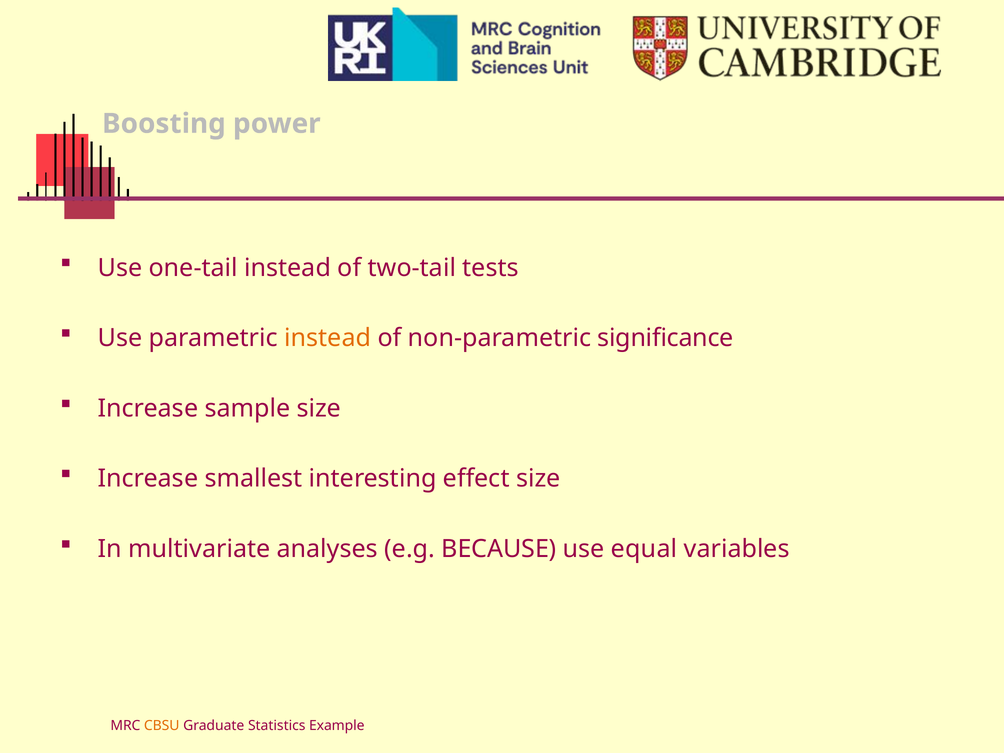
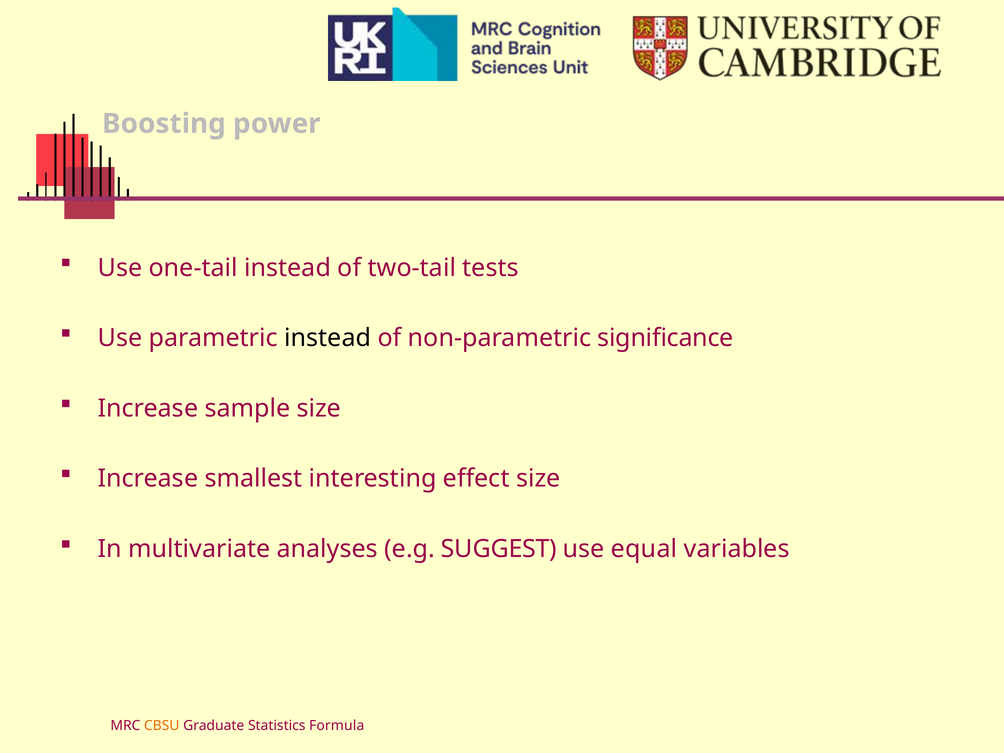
instead at (328, 338) colour: orange -> black
BECAUSE: BECAUSE -> SUGGEST
Example: Example -> Formula
